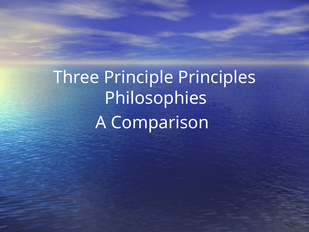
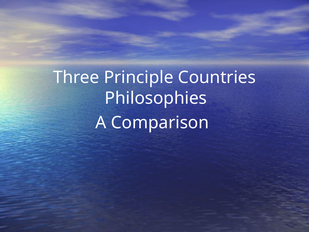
Principles: Principles -> Countries
